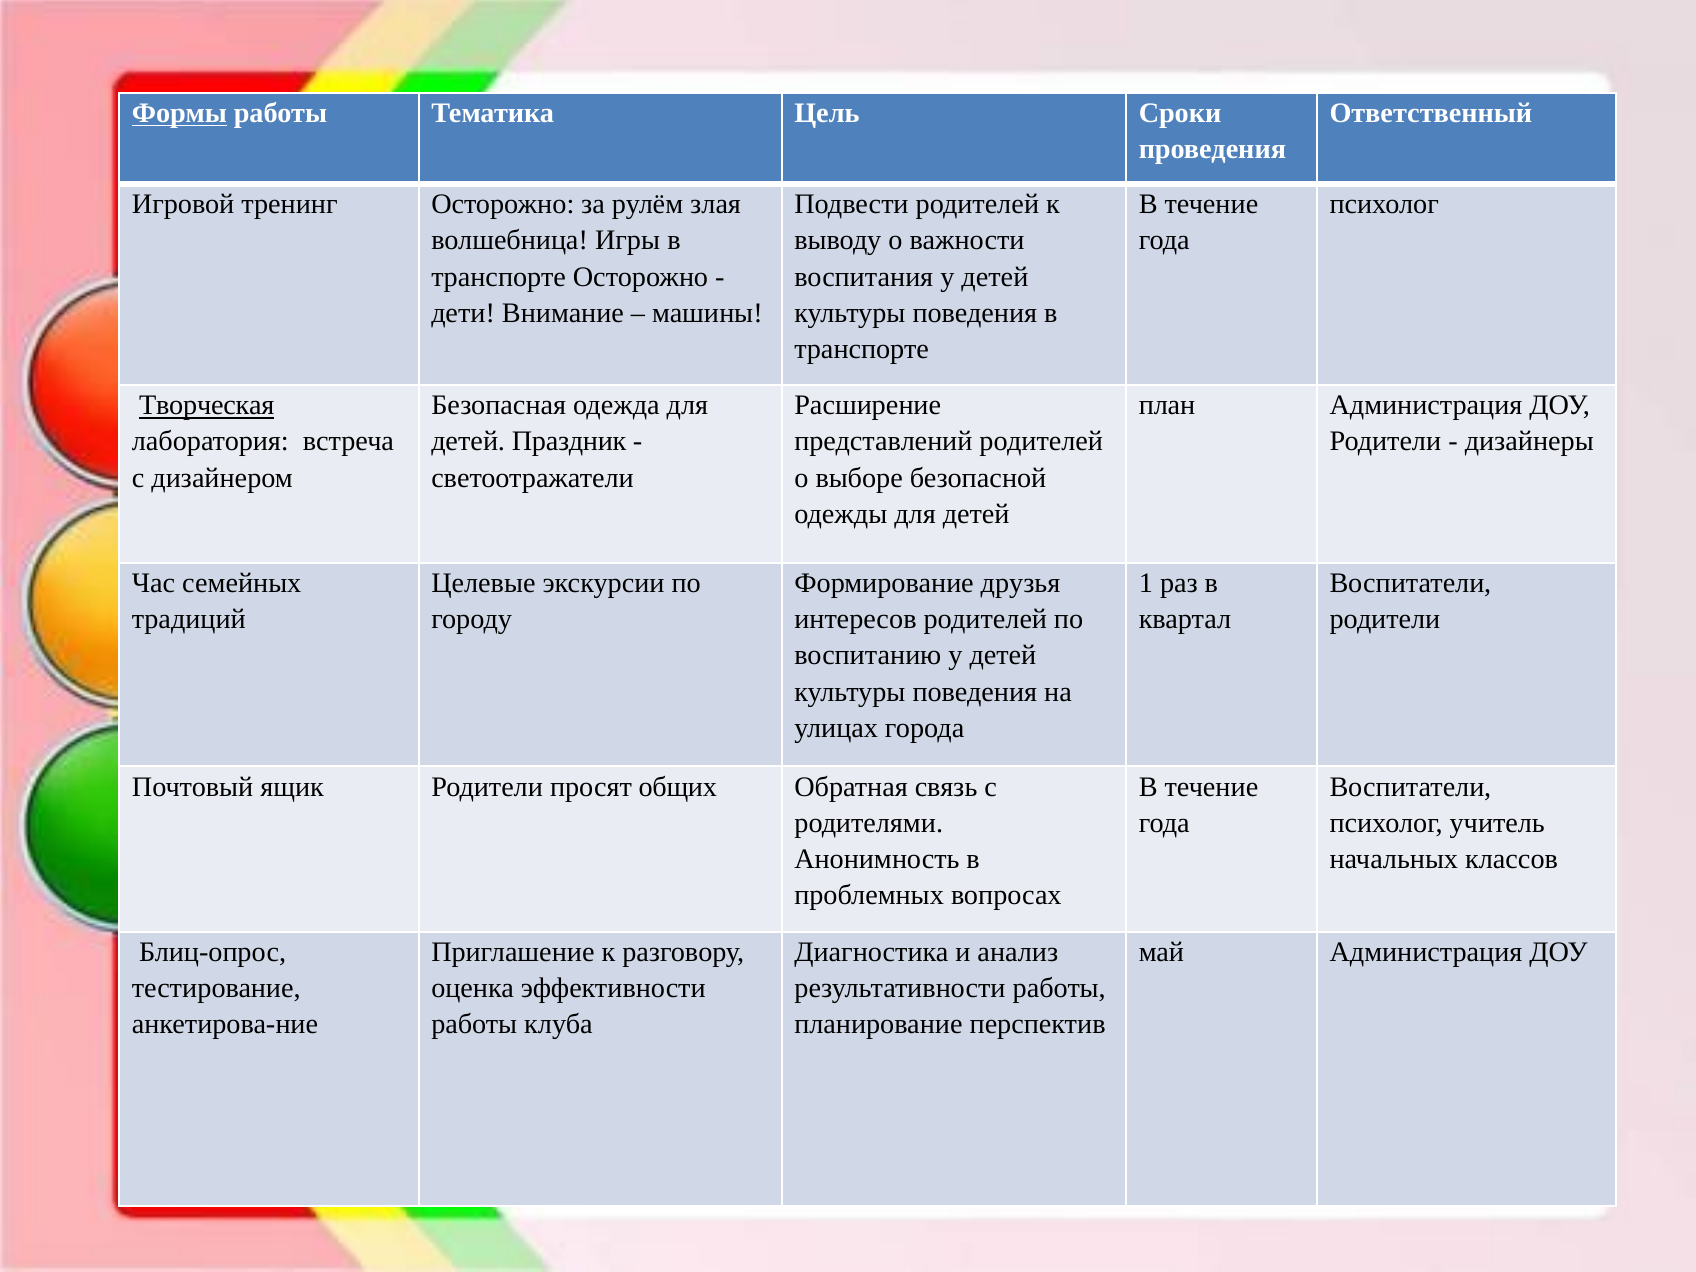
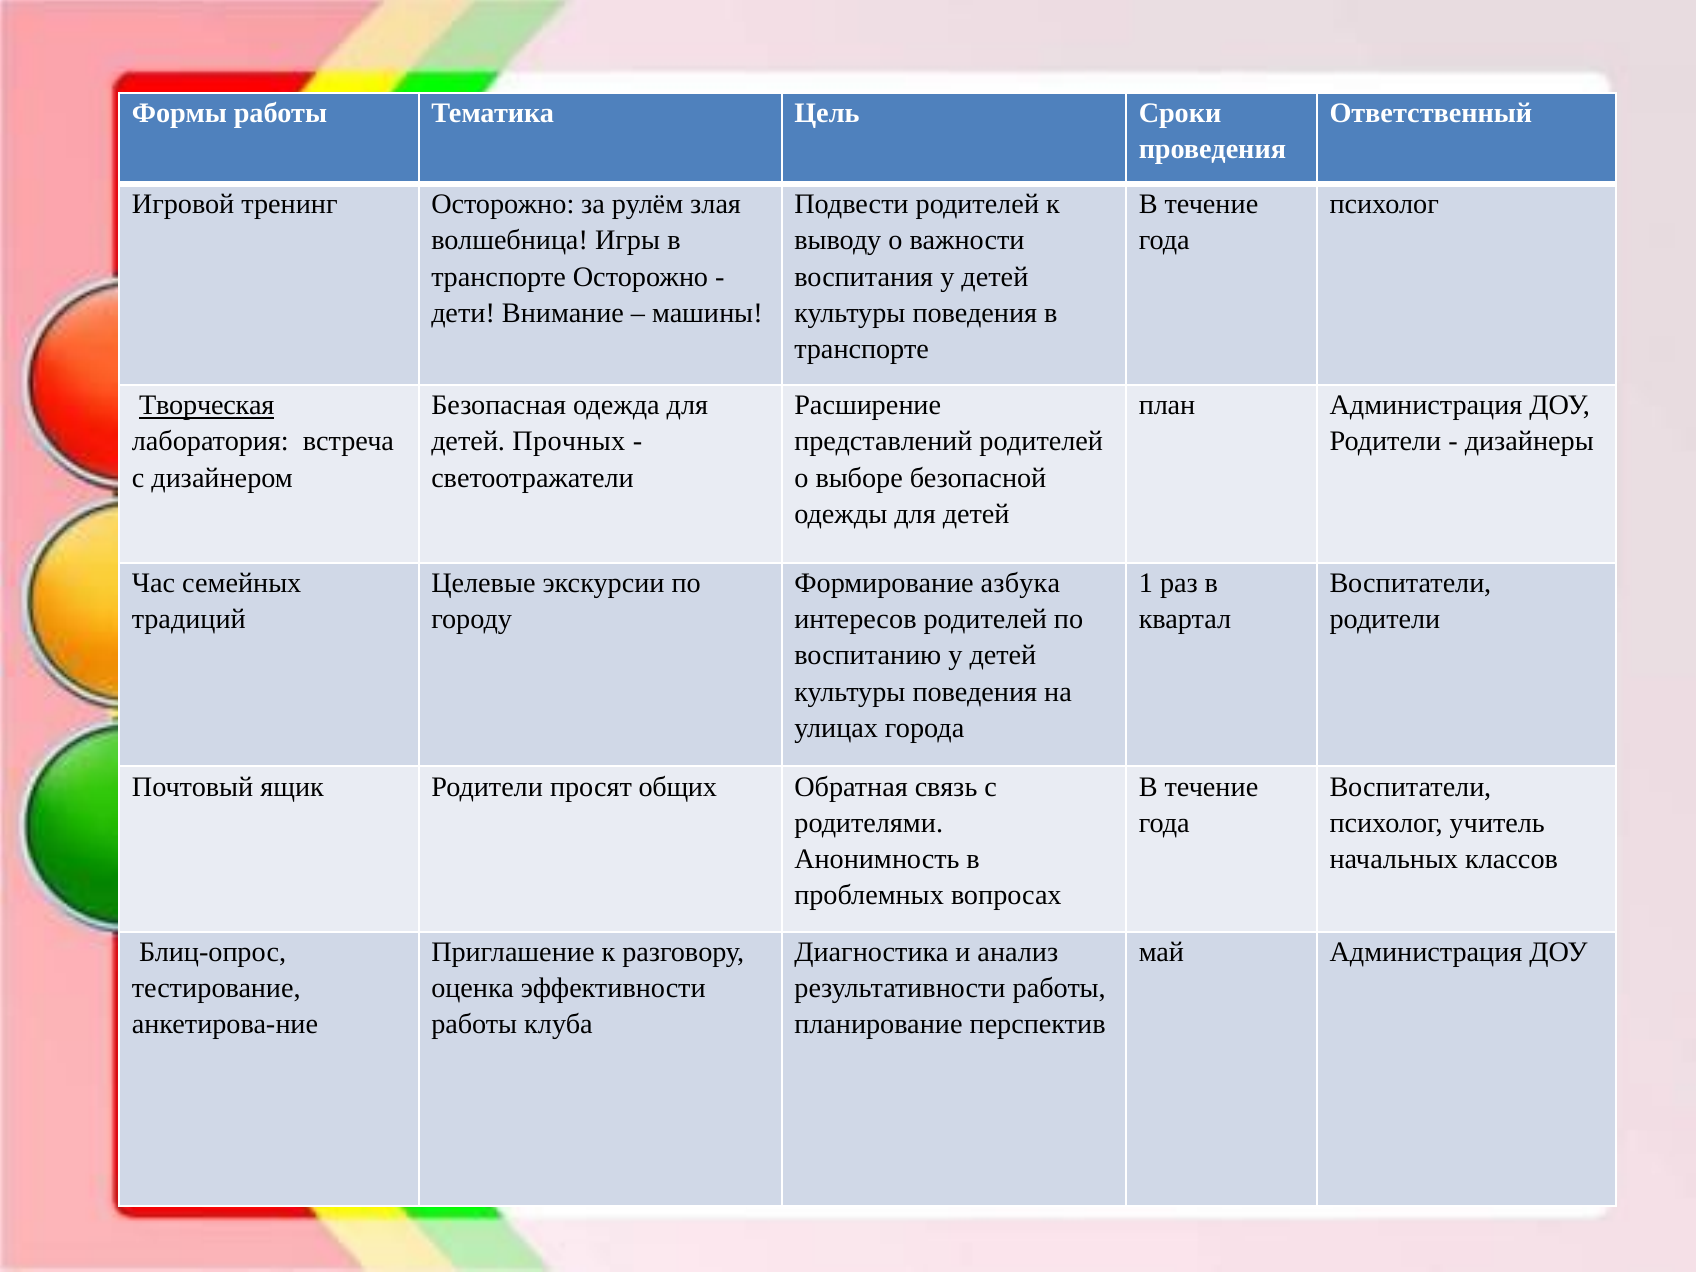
Формы underline: present -> none
Праздник: Праздник -> Прочных
друзья: друзья -> азбука
